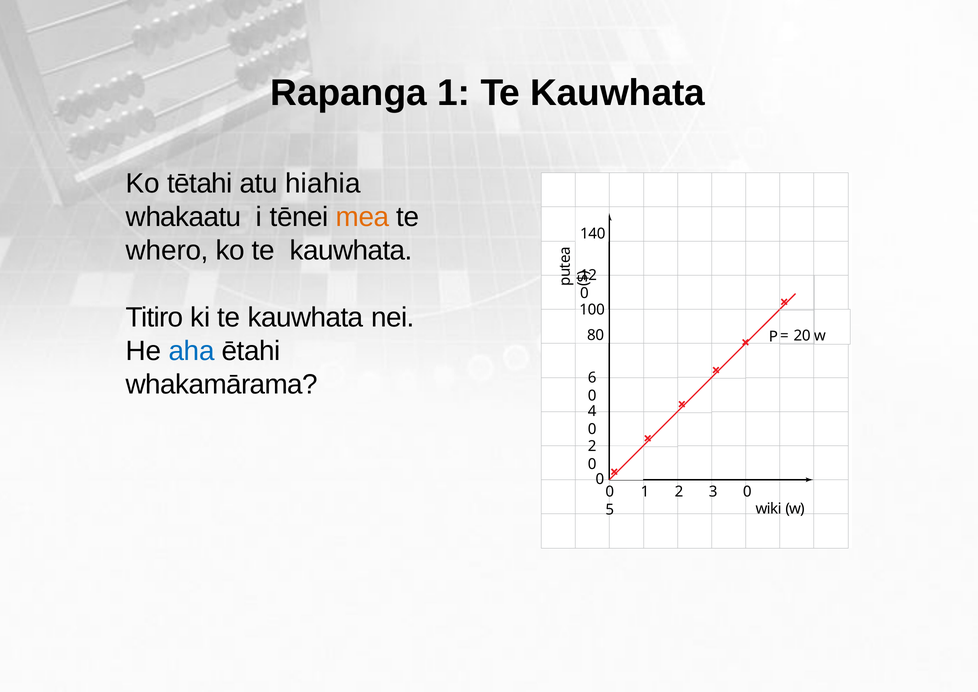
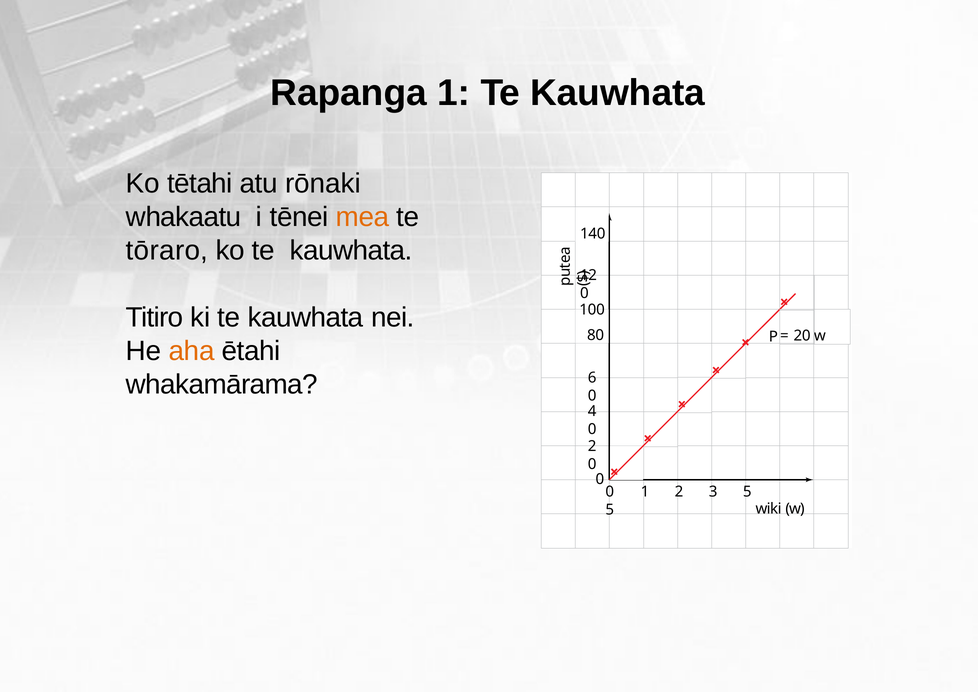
hiahia: hiahia -> rōnaki
whero: whero -> tōraro
aha colour: blue -> orange
3 0: 0 -> 5
